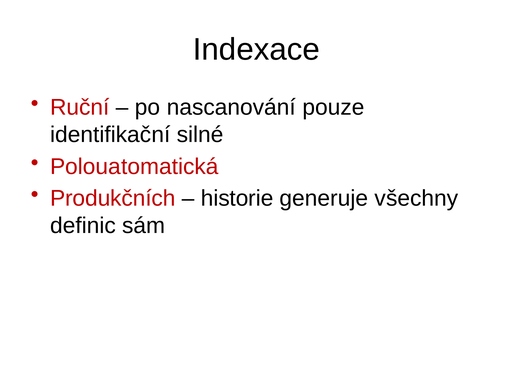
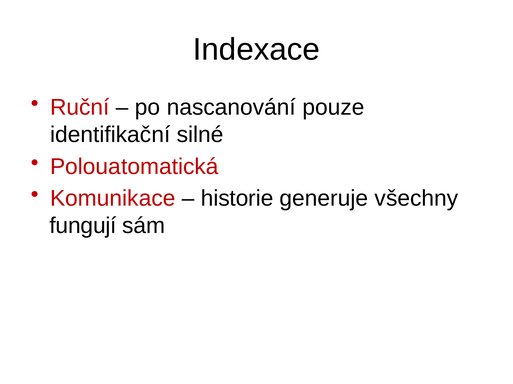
Produkčních: Produkčních -> Komunikace
definic: definic -> fungují
